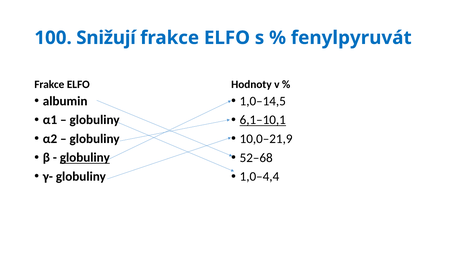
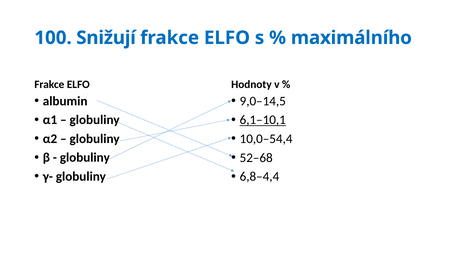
fenylpyruvát: fenylpyruvát -> maximálního
1,0–14,5: 1,0–14,5 -> 9,0–14,5
10,0–21,9: 10,0–21,9 -> 10,0–54,4
globuliny at (85, 158) underline: present -> none
1,0–4,4: 1,0–4,4 -> 6,8–4,4
